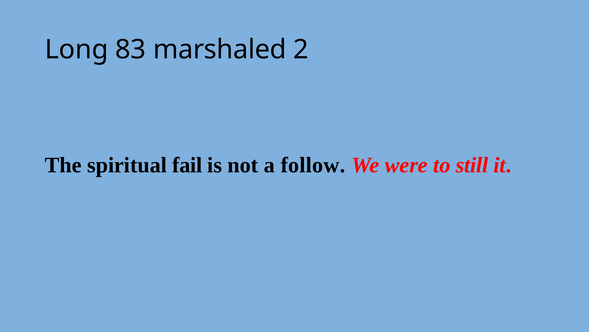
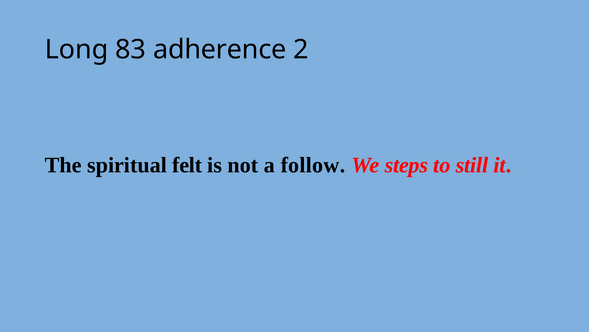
marshaled: marshaled -> adherence
fail: fail -> felt
were: were -> steps
